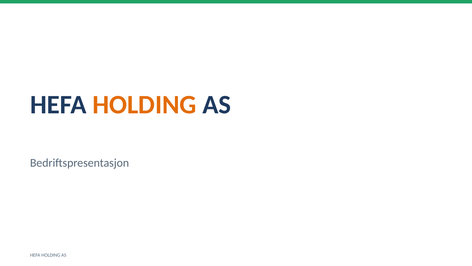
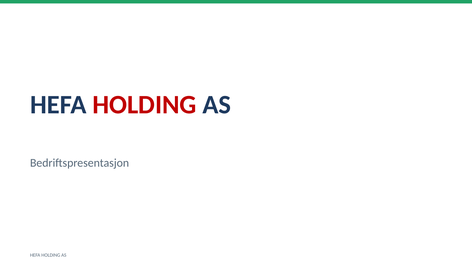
HOLDING at (144, 105) colour: orange -> red
